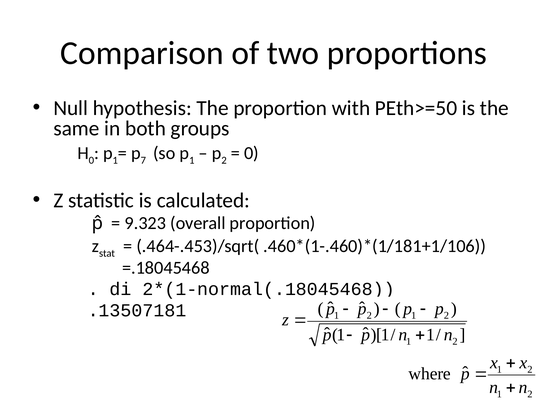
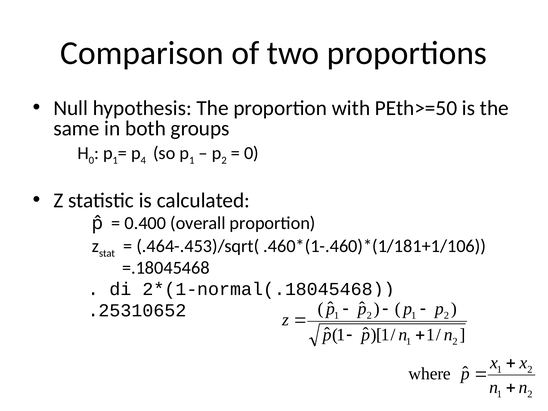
7: 7 -> 4
9.323: 9.323 -> 0.400
.13507181: .13507181 -> .25310652
